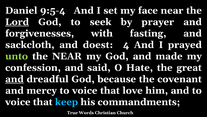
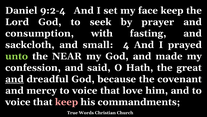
9:5-4: 9:5-4 -> 9:2-4
face near: near -> keep
Lord underline: present -> none
forgivenesses: forgivenesses -> consumption
doest: doest -> small
Hate: Hate -> Hath
keep at (67, 102) colour: light blue -> pink
